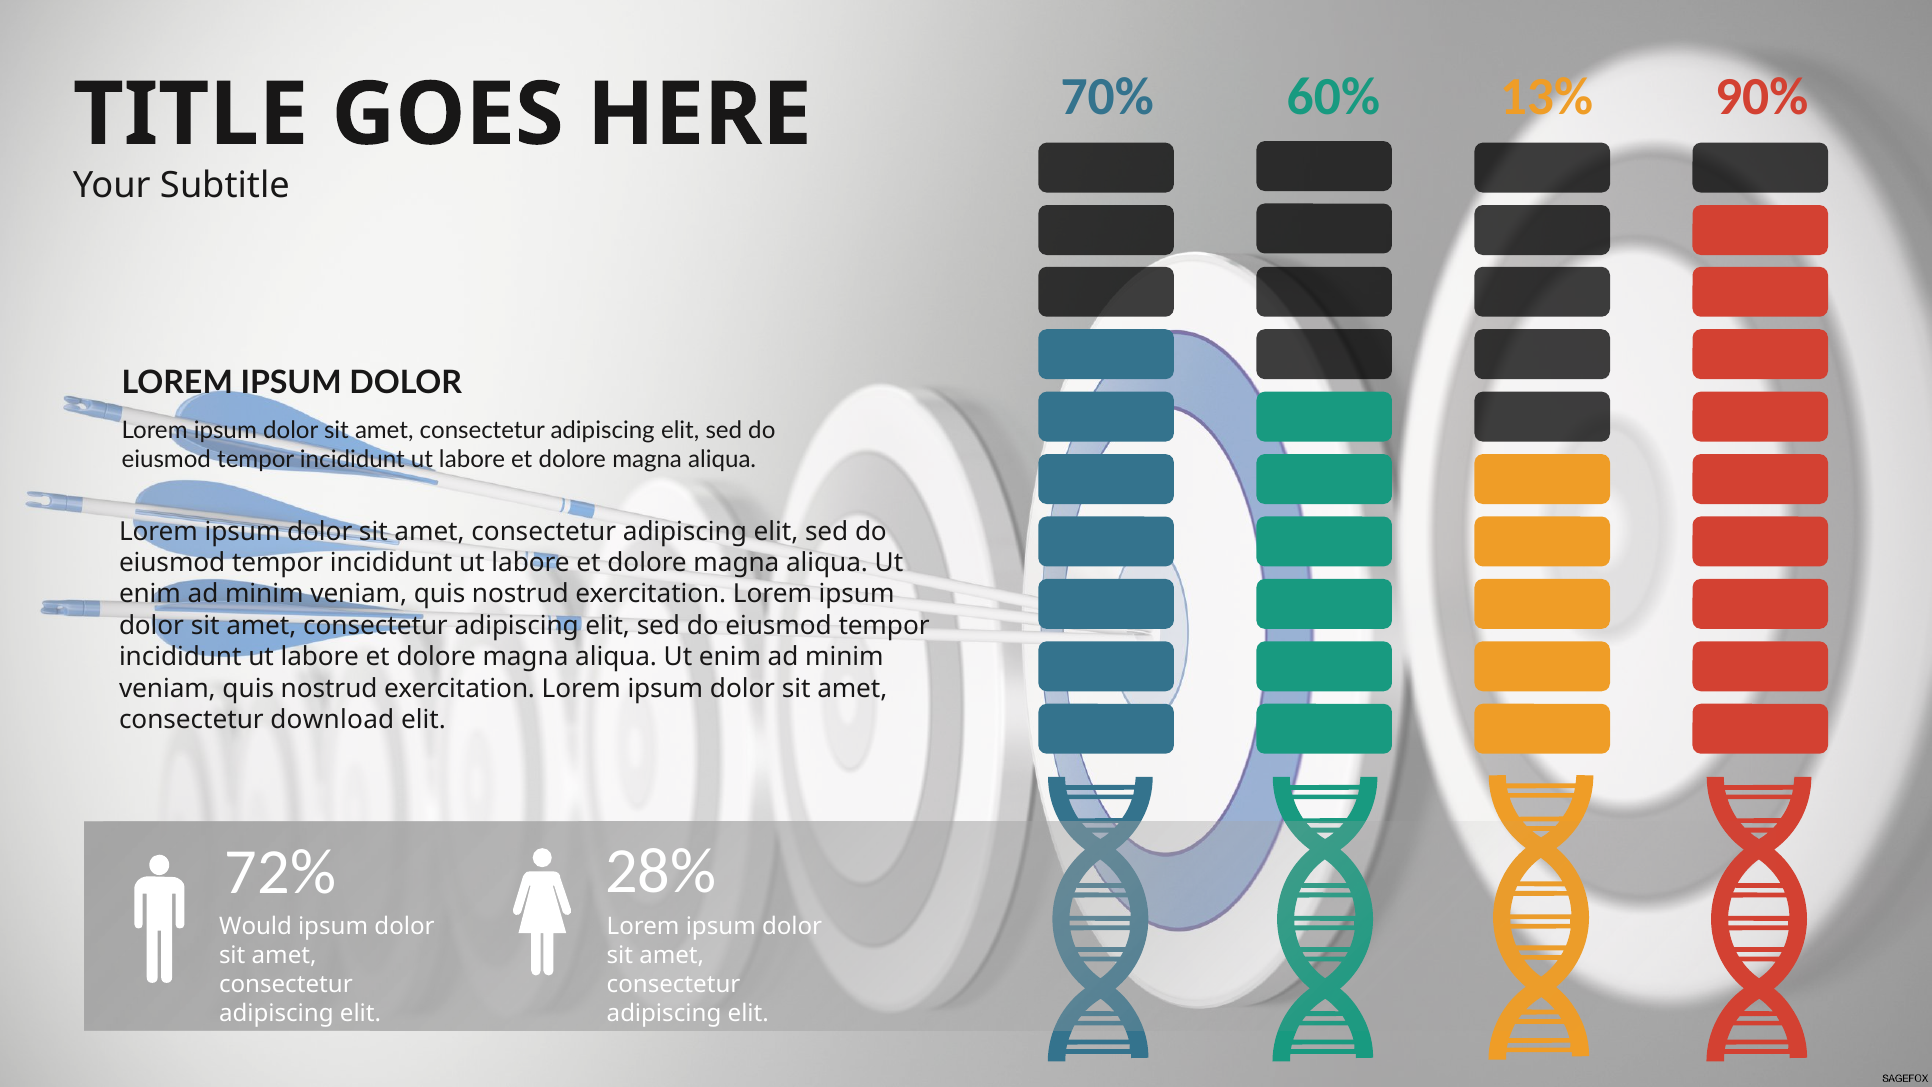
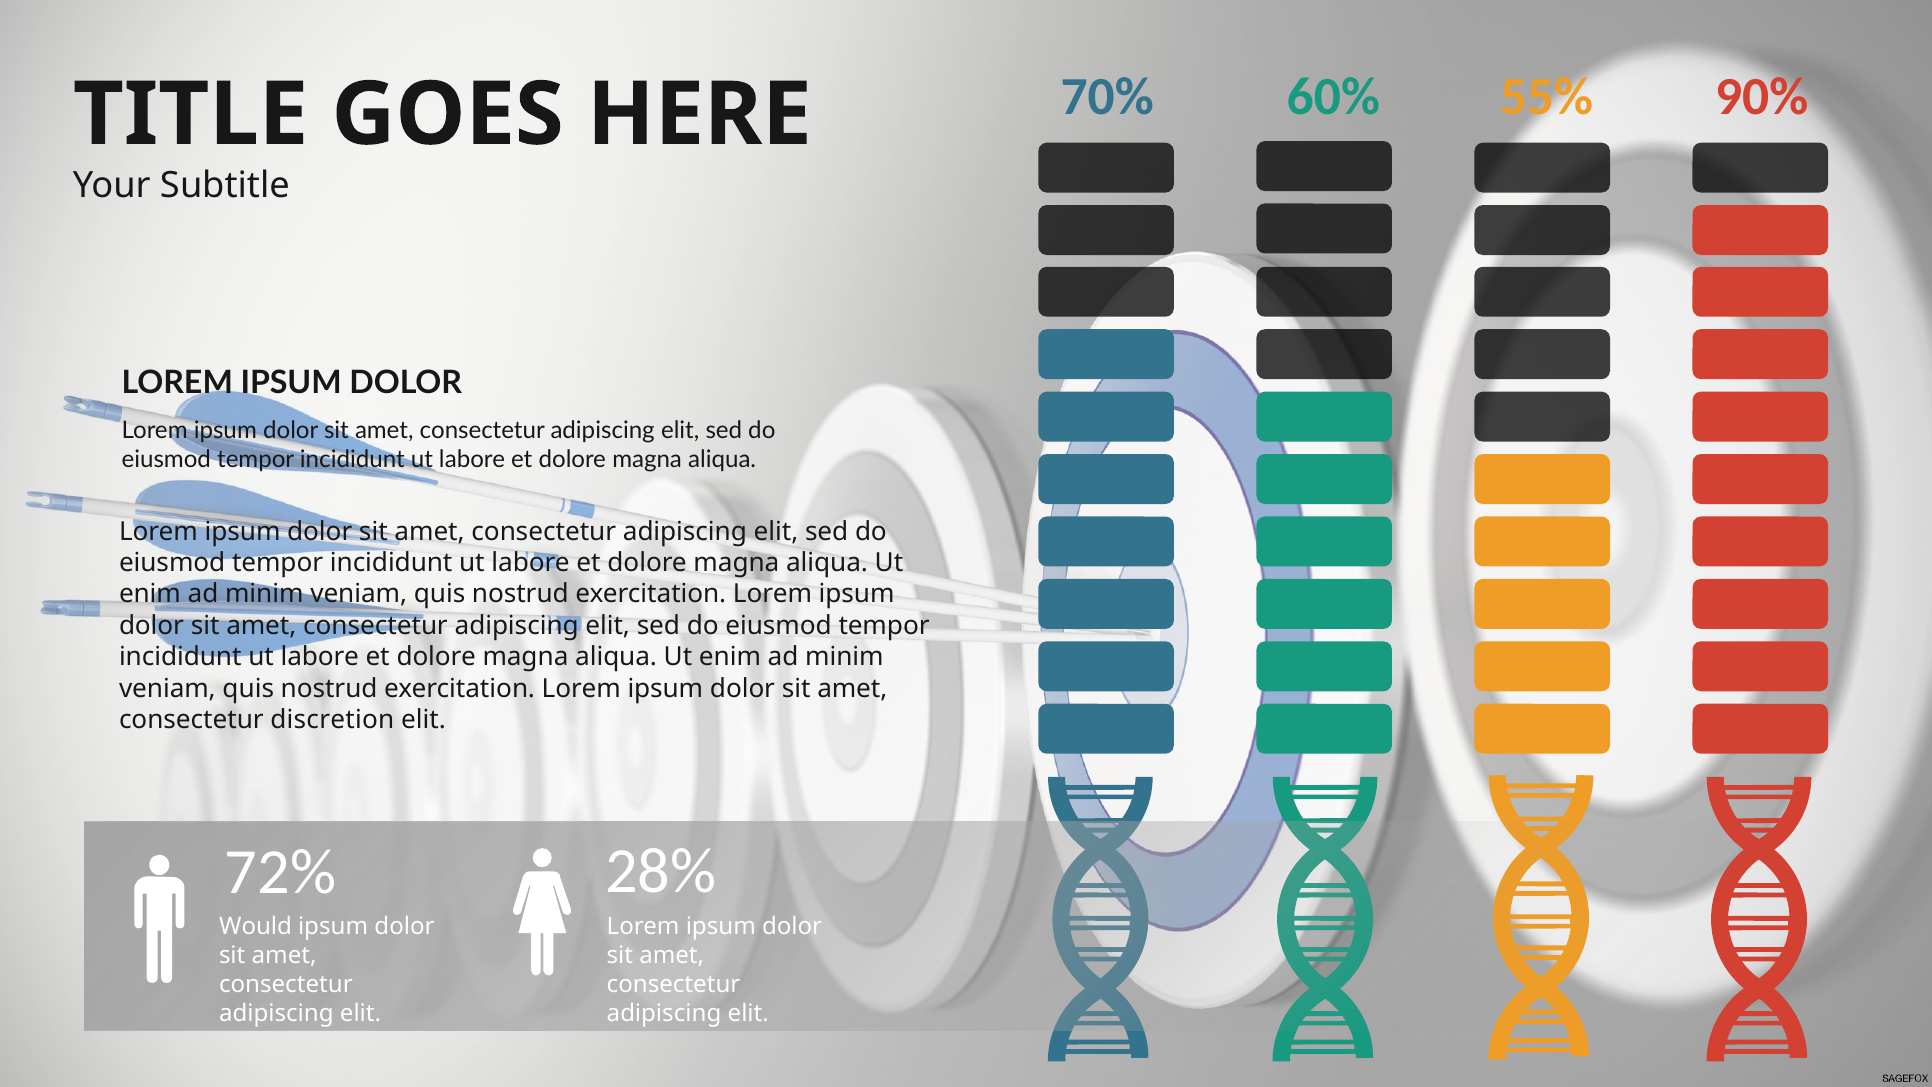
13%: 13% -> 55%
download: download -> discretion
